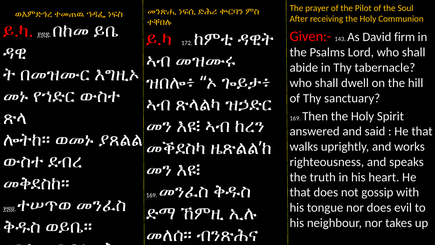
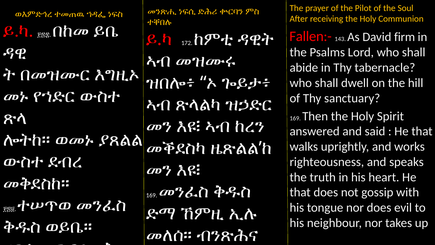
Given:-: Given:- -> Fallen:-
